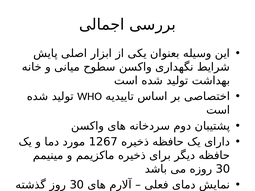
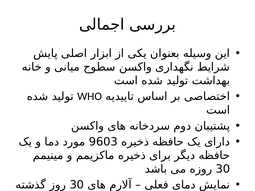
1267: 1267 -> 9603
